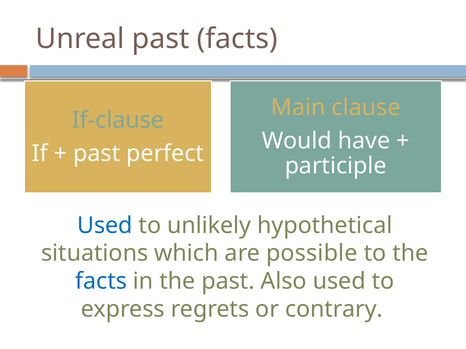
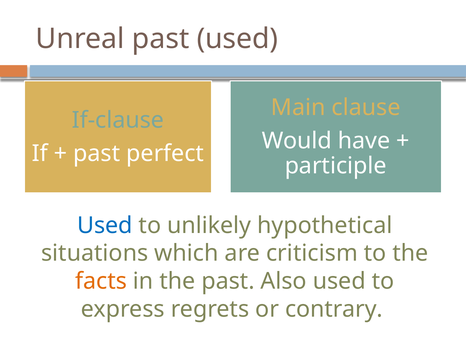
past facts: facts -> used
possible: possible -> criticism
facts at (101, 282) colour: blue -> orange
